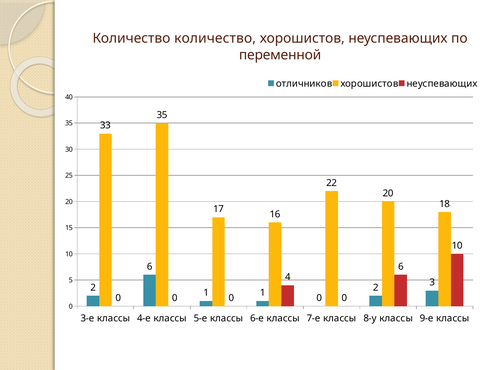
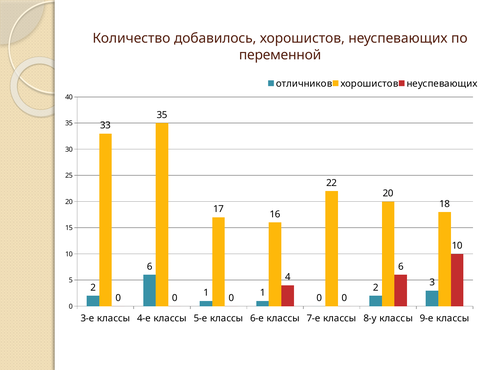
Количество количество: количество -> добавилось
